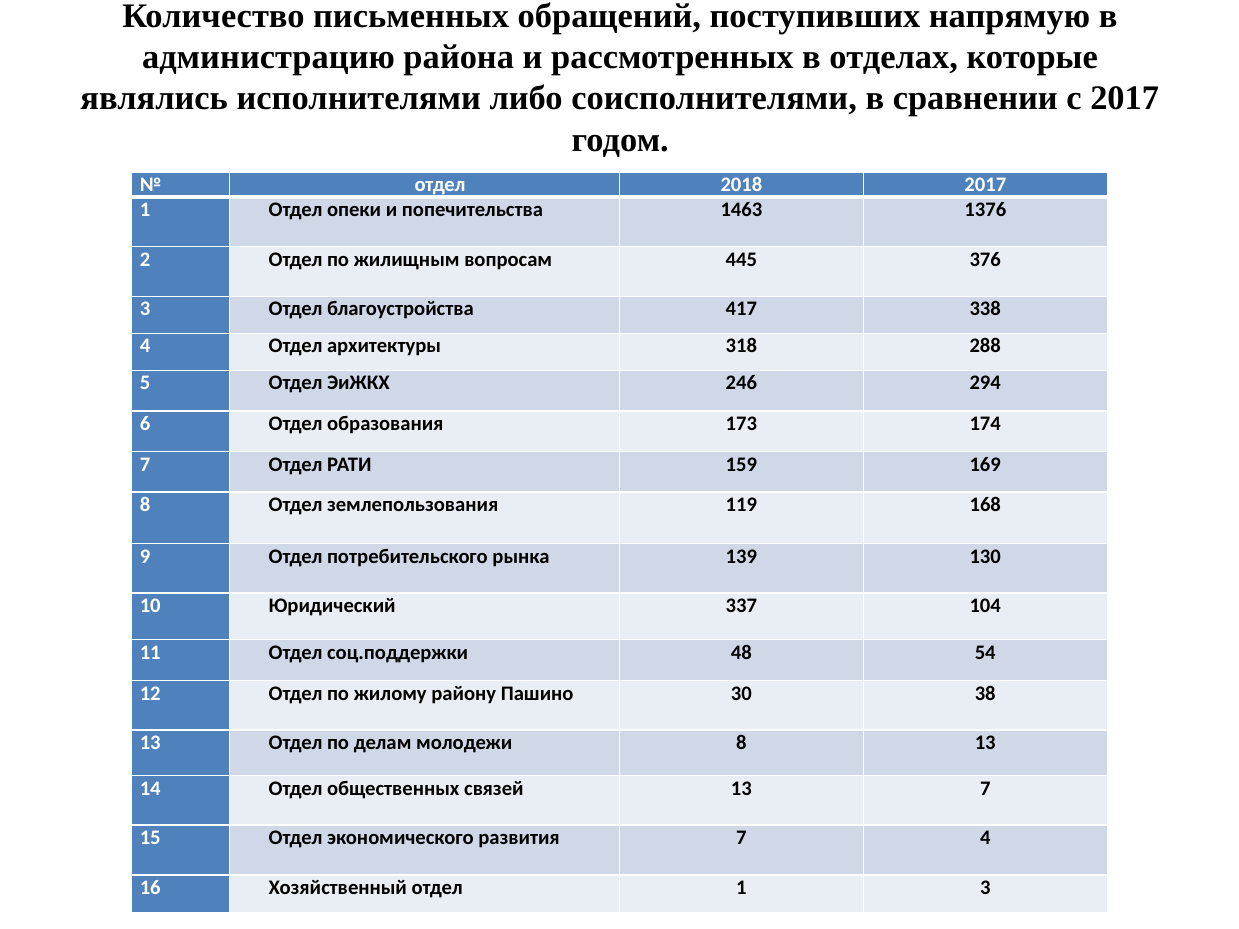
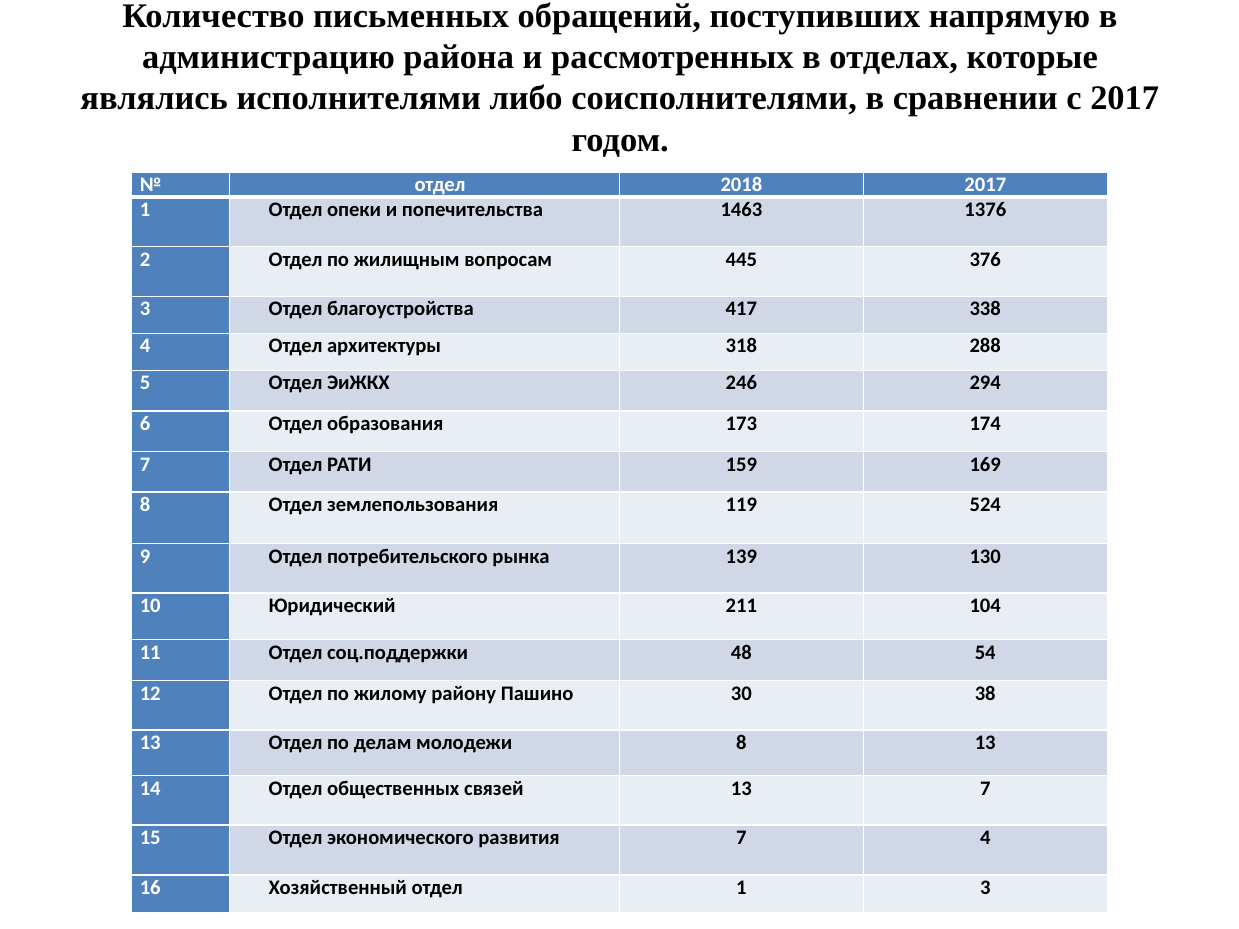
168: 168 -> 524
337: 337 -> 211
